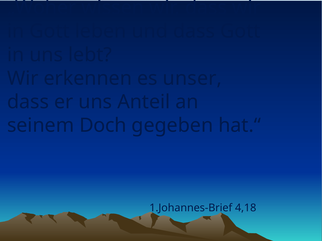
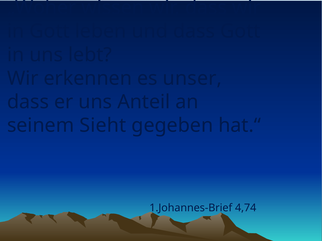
Doch: Doch -> Sieht
4,18: 4,18 -> 4,74
